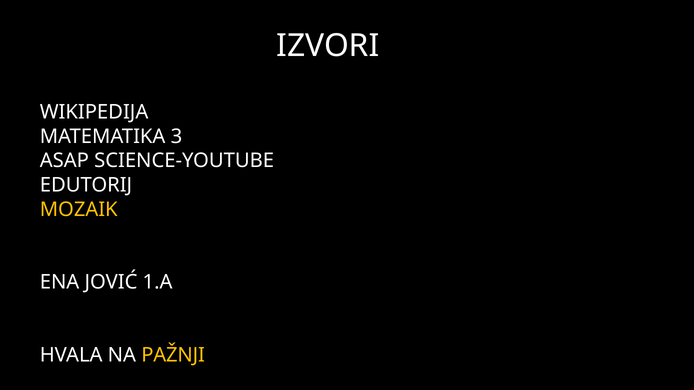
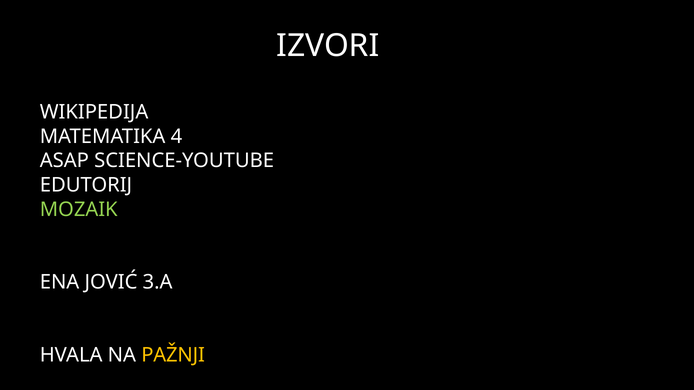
3: 3 -> 4
MOZAIK colour: yellow -> light green
1.A: 1.A -> 3.A
